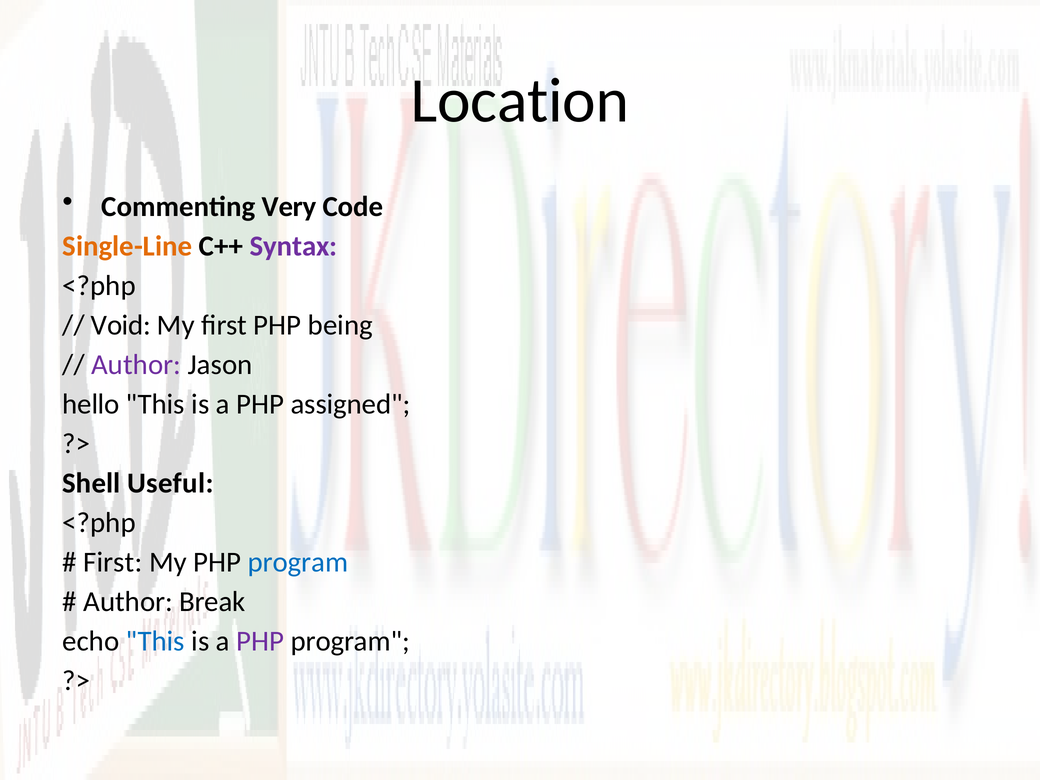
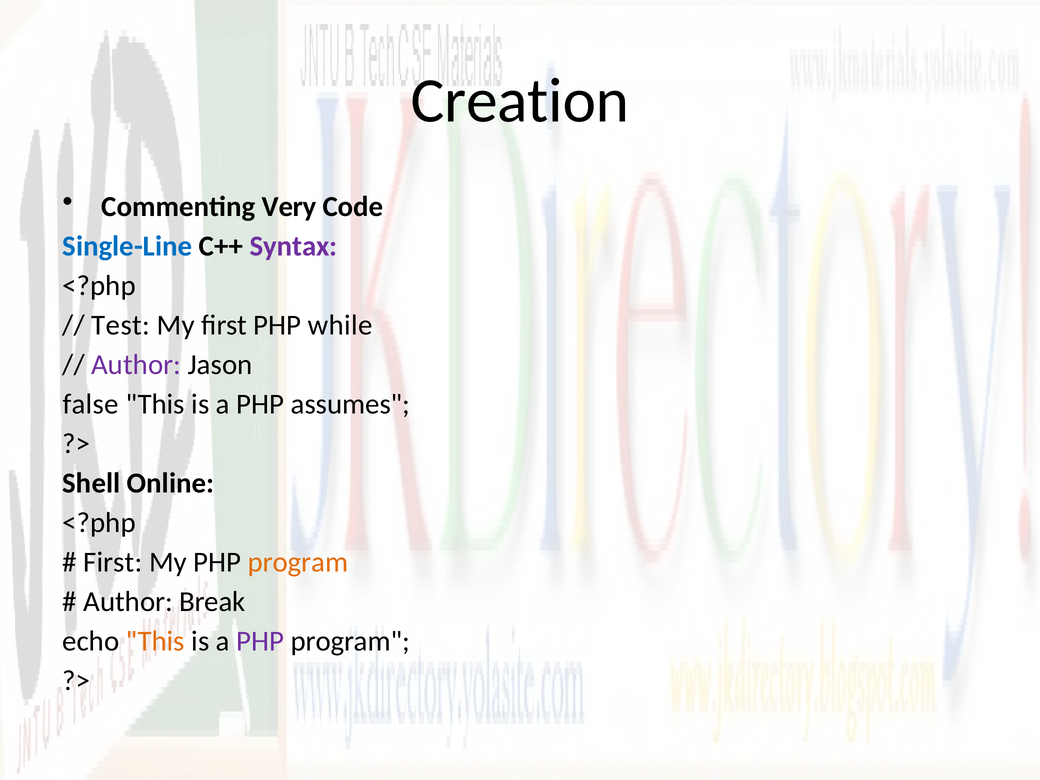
Location: Location -> Creation
Single-Line colour: orange -> blue
Void: Void -> Test
being: being -> while
hello: hello -> false
assigned: assigned -> assumes
Useful: Useful -> Online
program at (298, 562) colour: blue -> orange
This at (155, 641) colour: blue -> orange
